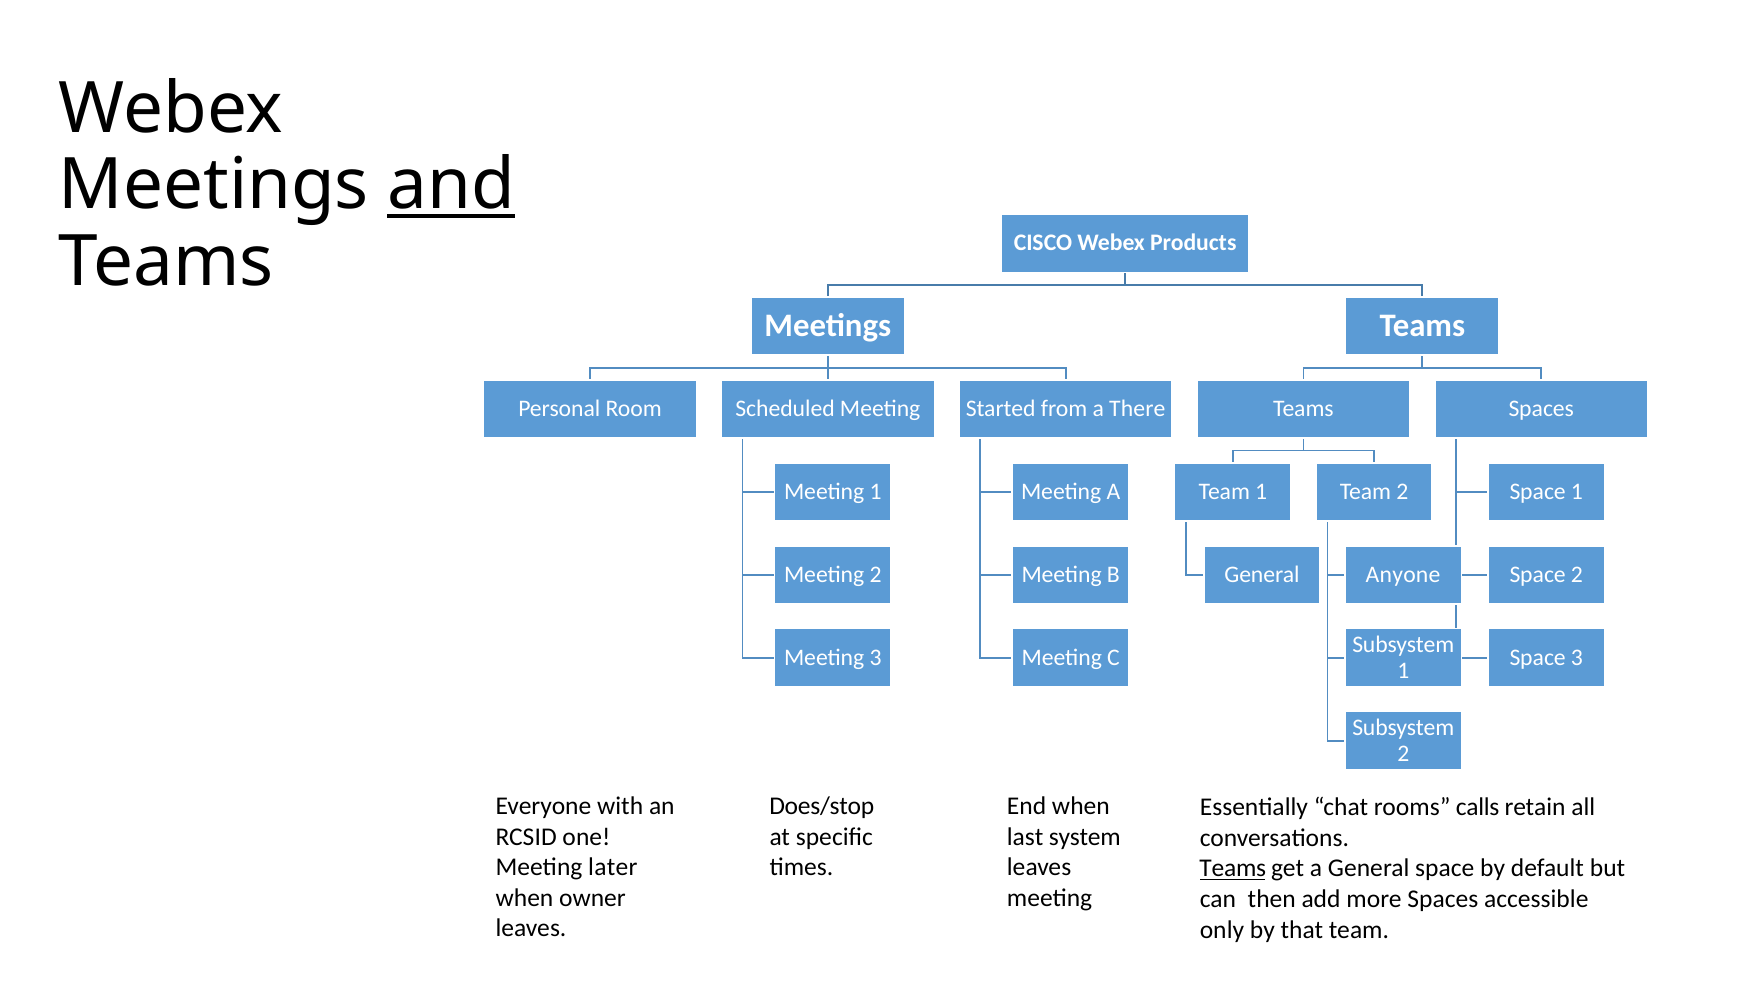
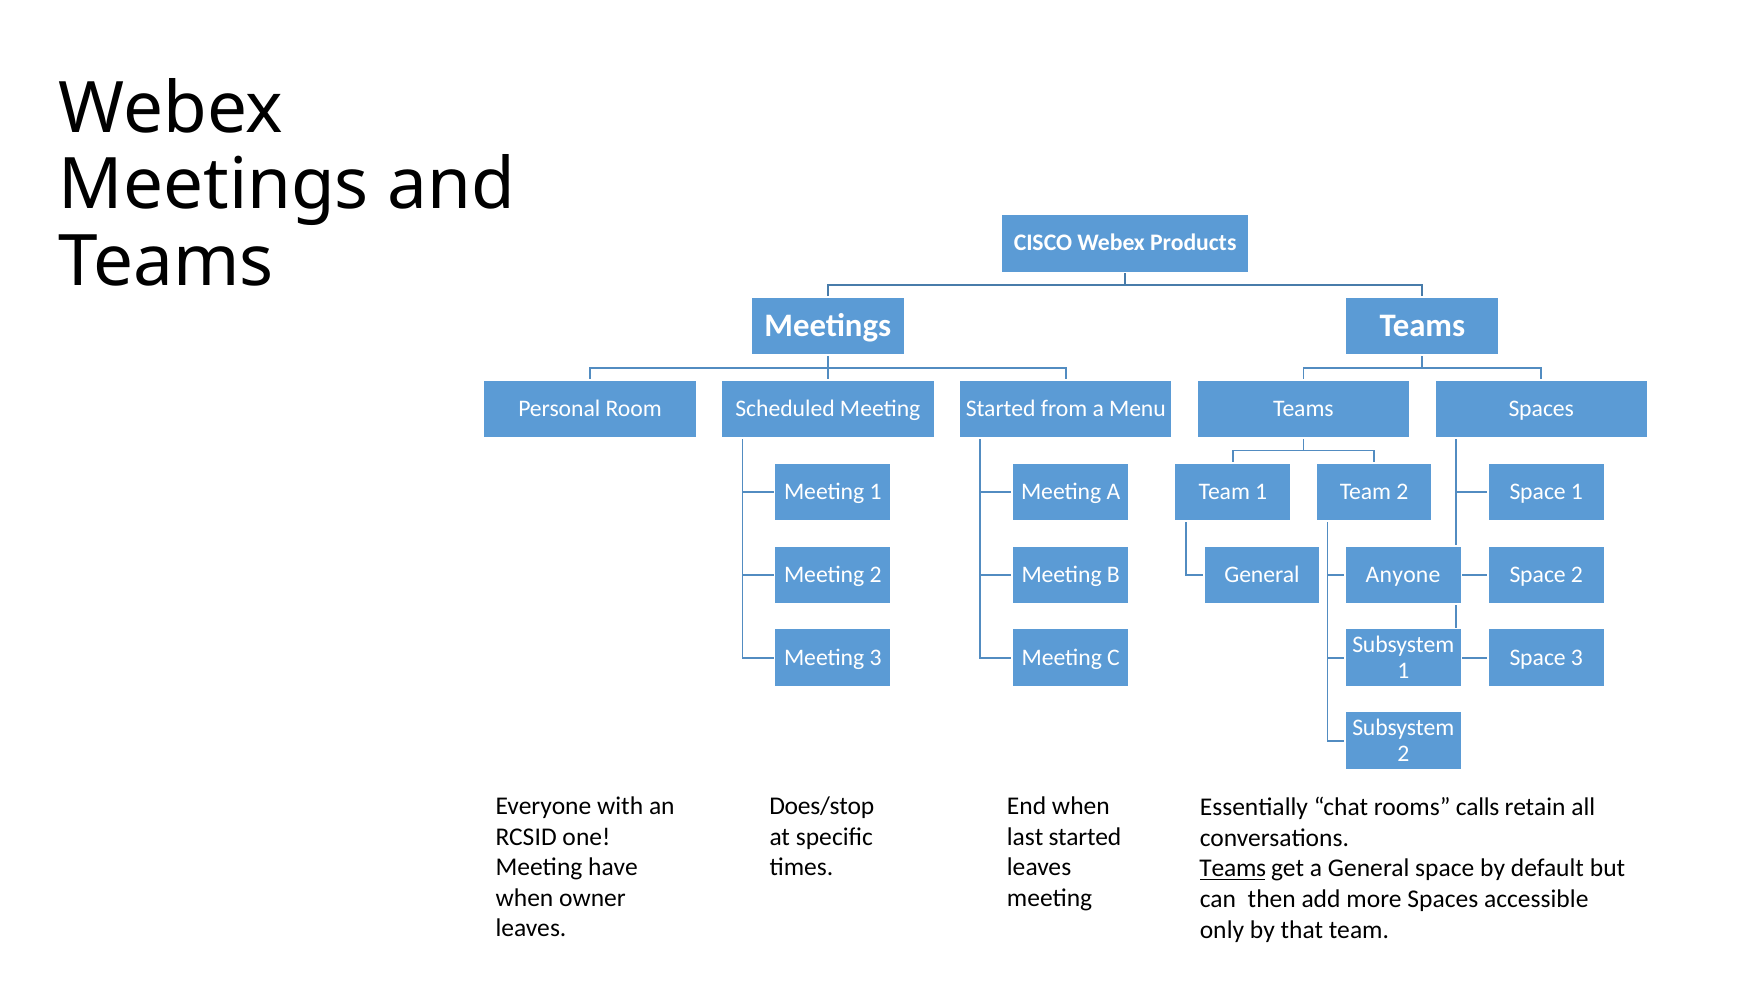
and underline: present -> none
There: There -> Menu
last system: system -> started
later: later -> have
